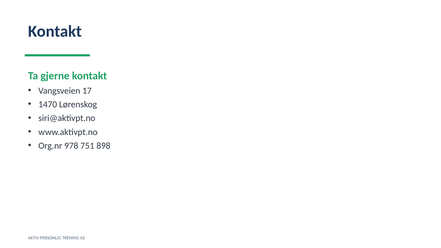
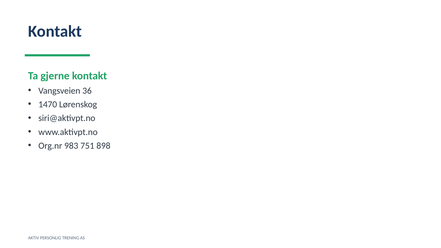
17: 17 -> 36
978: 978 -> 983
